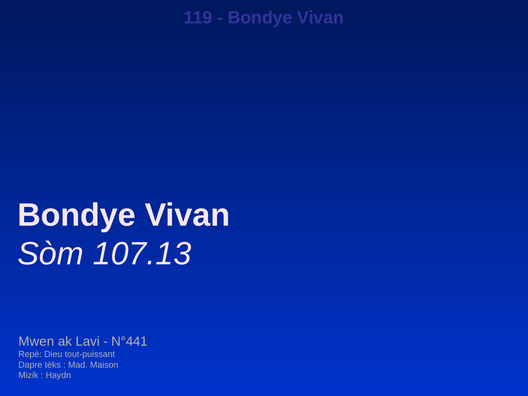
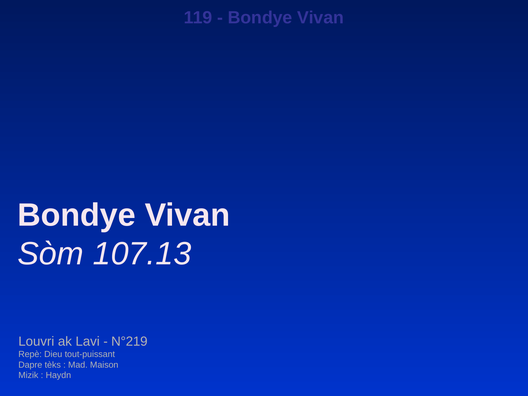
Mwen: Mwen -> Louvri
N°441: N°441 -> N°219
